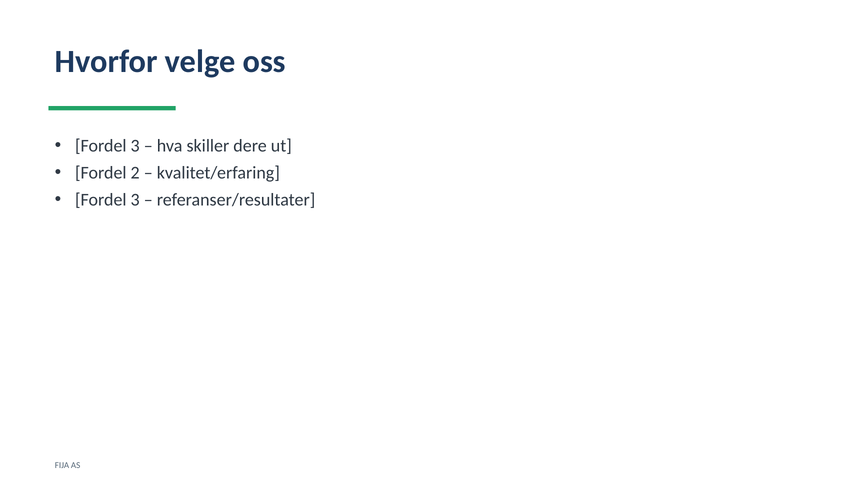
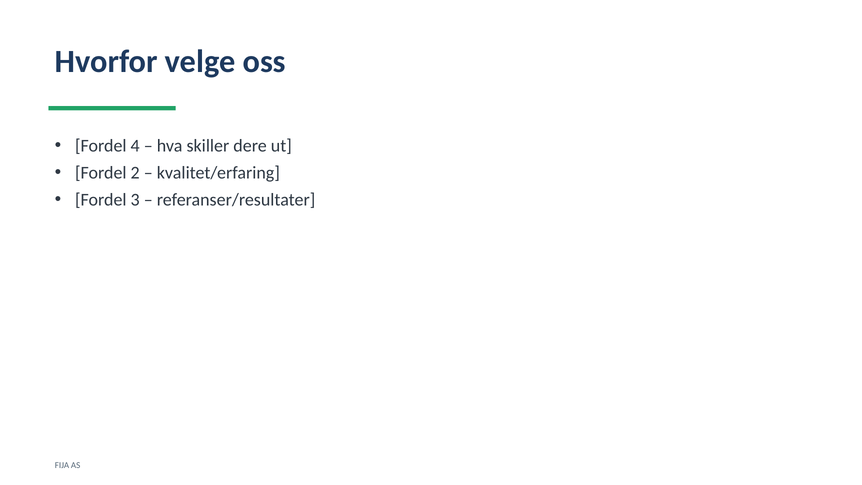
3 at (135, 146): 3 -> 4
